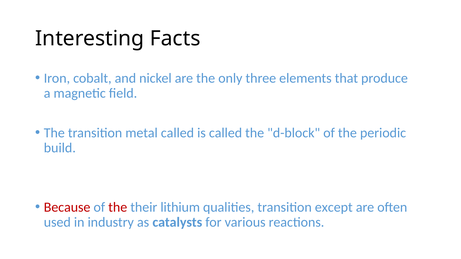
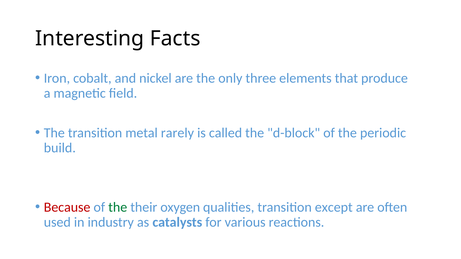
metal called: called -> rarely
the at (118, 208) colour: red -> green
lithium: lithium -> oxygen
